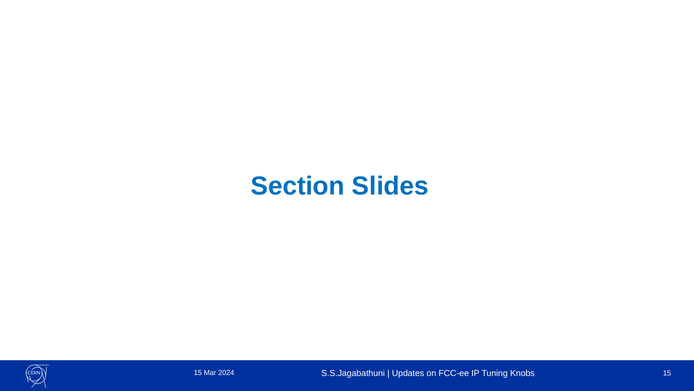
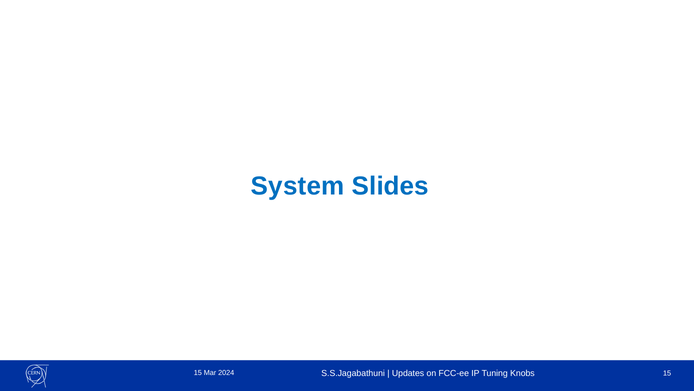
Section: Section -> System
